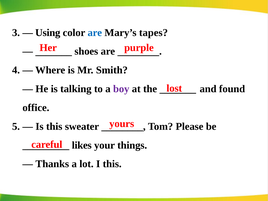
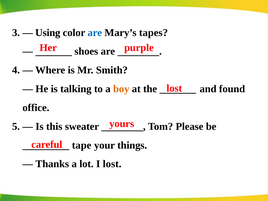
boy colour: purple -> orange
likes: likes -> tape
I this: this -> lost
